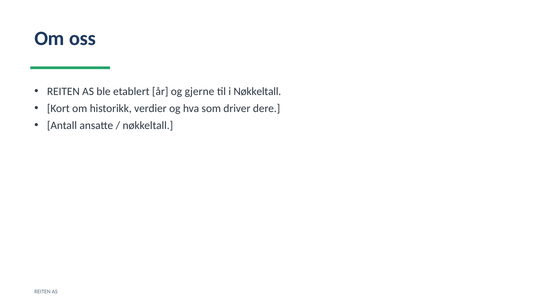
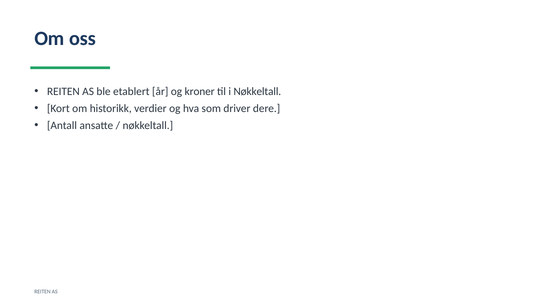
gjerne: gjerne -> kroner
